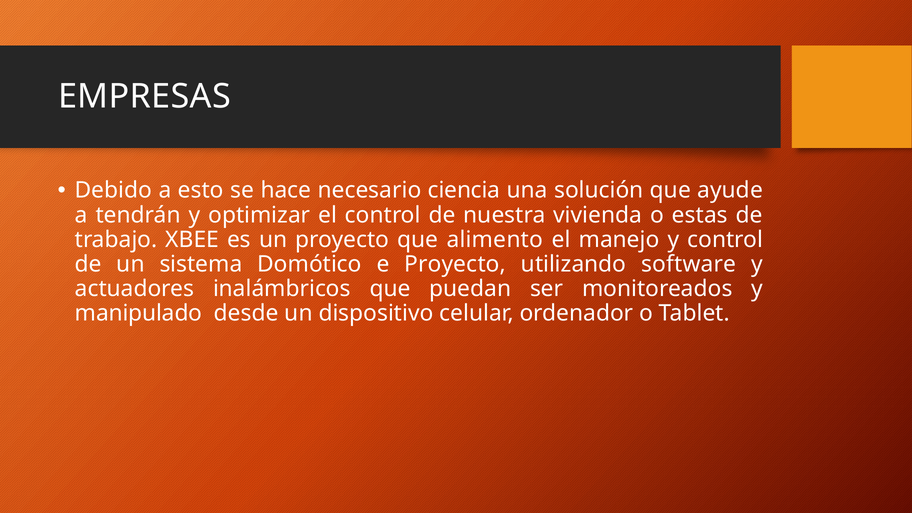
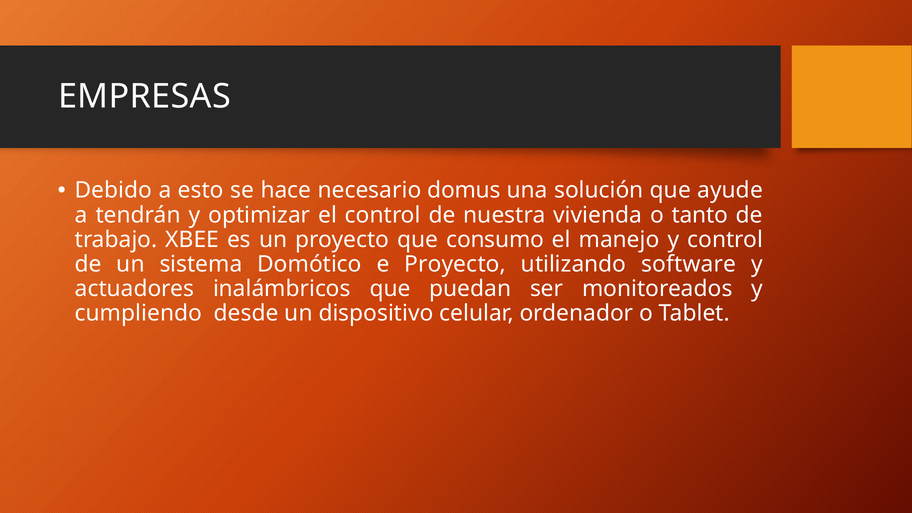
ciencia: ciencia -> domus
estas: estas -> tanto
alimento: alimento -> consumo
manipulado: manipulado -> cumpliendo
